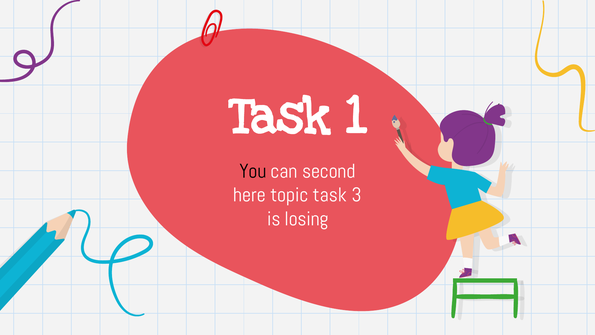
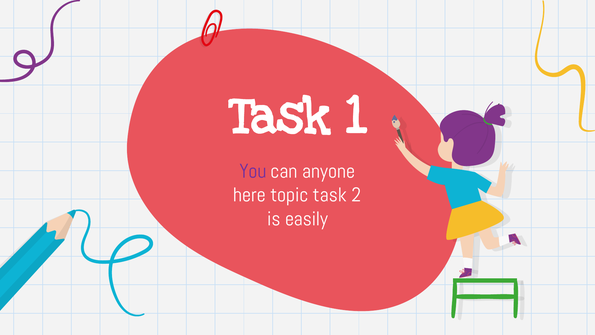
You colour: black -> purple
second: second -> anyone
3: 3 -> 2
losing: losing -> easily
